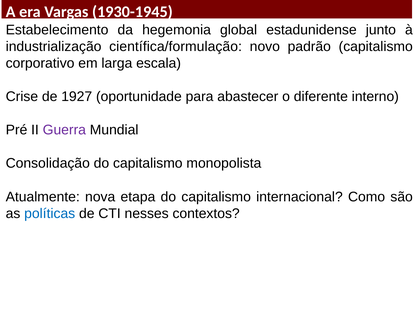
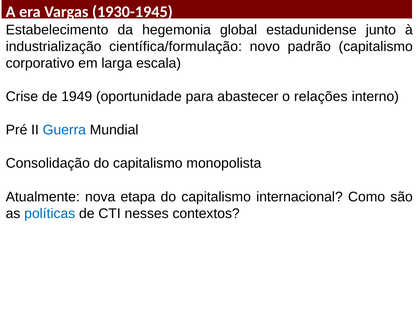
1927: 1927 -> 1949
diferente: diferente -> relações
Guerra colour: purple -> blue
